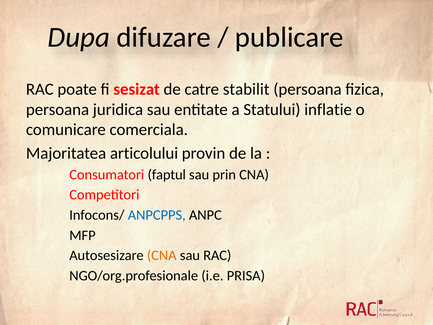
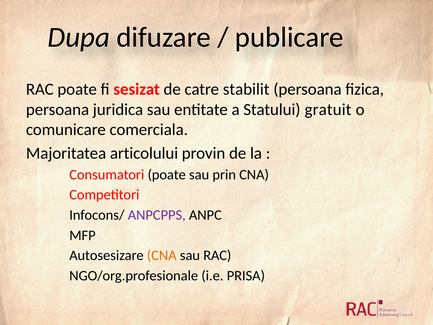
inflatie: inflatie -> gratuit
Consumatori faptul: faptul -> poate
ANPCPPS colour: blue -> purple
